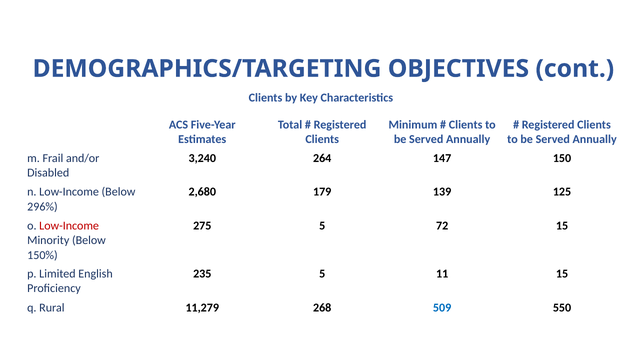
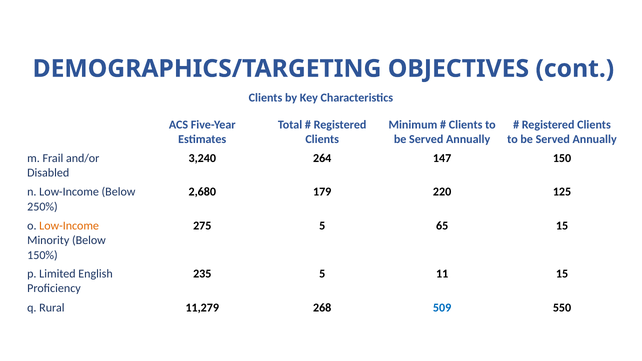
139: 139 -> 220
296%: 296% -> 250%
Low-Income at (69, 226) colour: red -> orange
72: 72 -> 65
